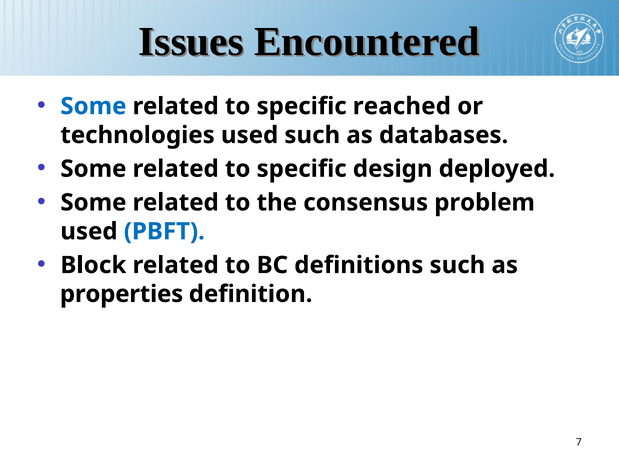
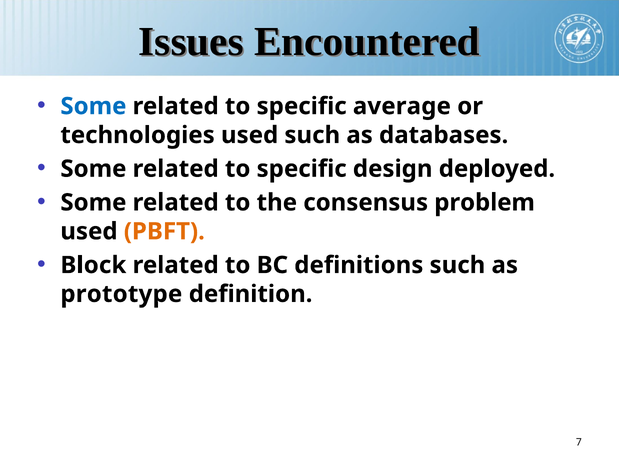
reached: reached -> average
PBFT colour: blue -> orange
properties: properties -> prototype
